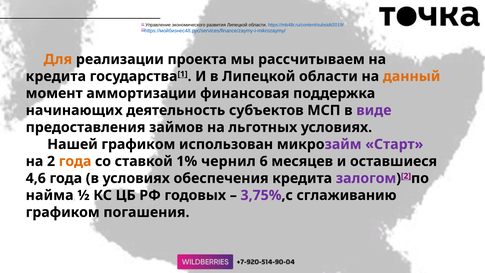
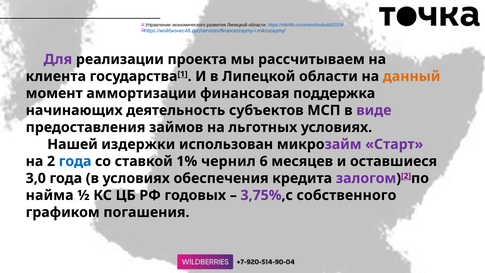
Для colour: orange -> purple
кредита at (56, 76): кредита -> клиента
Нашей графиком: графиком -> издержки
года at (75, 161) colour: orange -> blue
4,6: 4,6 -> 3,0
сглаживанию: сглаживанию -> собственного
